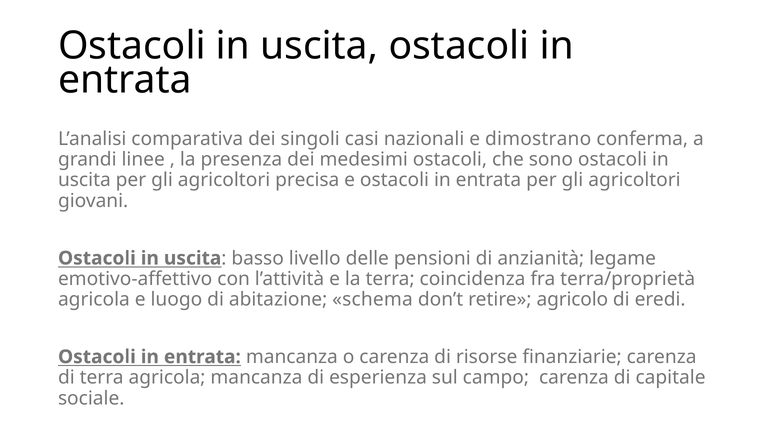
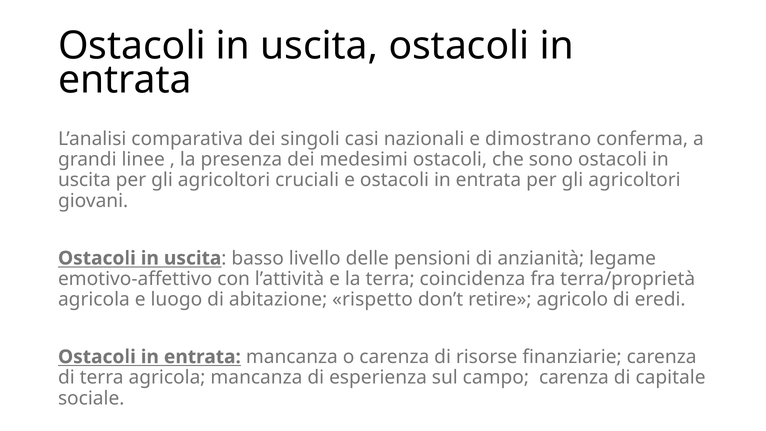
precisa: precisa -> cruciali
schema: schema -> rispetto
